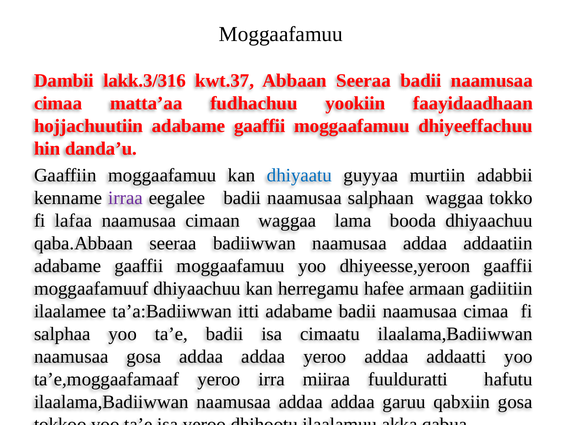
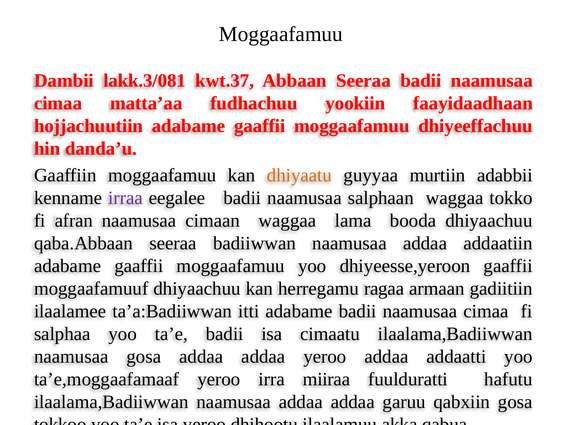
lakk.3/316: lakk.3/316 -> lakk.3/081
dhiyaatu colour: blue -> orange
lafaa: lafaa -> afran
hafee: hafee -> ragaa
